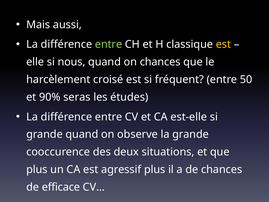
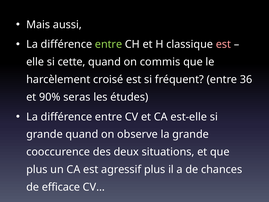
est at (223, 44) colour: yellow -> pink
nous: nous -> cette
on chances: chances -> commis
50: 50 -> 36
